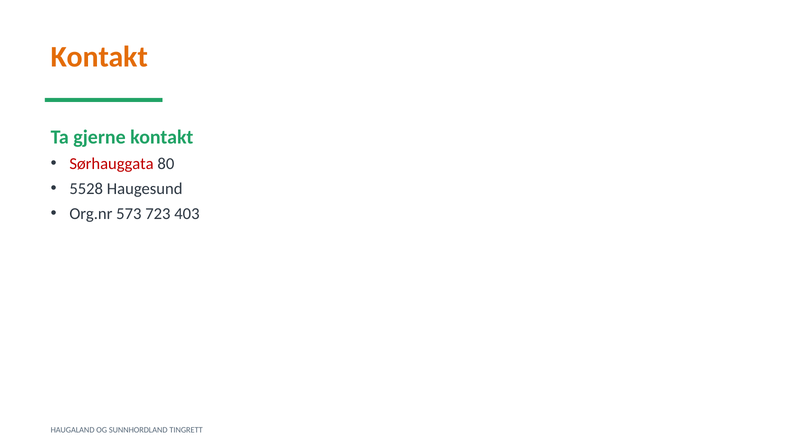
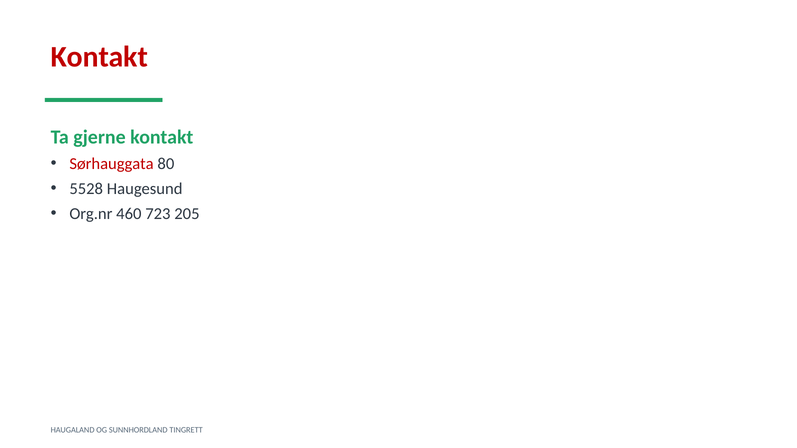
Kontakt at (99, 57) colour: orange -> red
573: 573 -> 460
403: 403 -> 205
